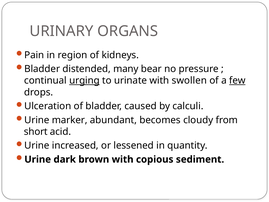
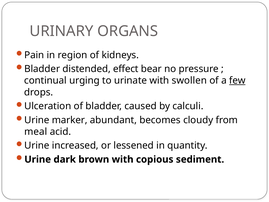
many: many -> effect
urging underline: present -> none
short: short -> meal
